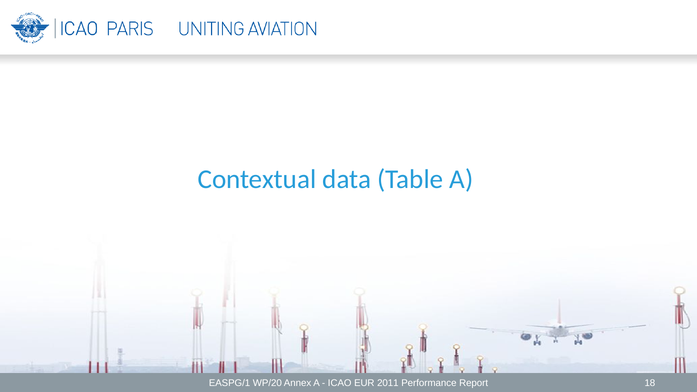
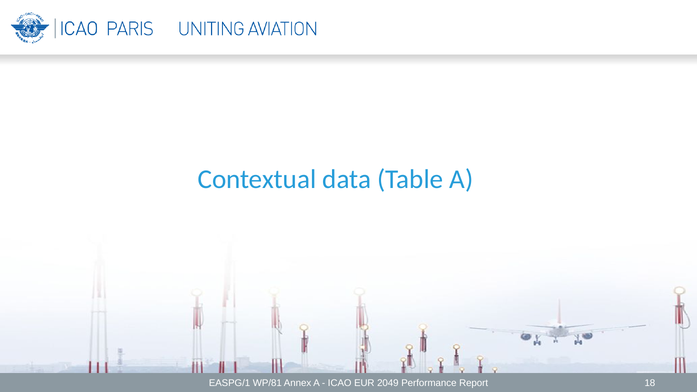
WP/20: WP/20 -> WP/81
2011: 2011 -> 2049
